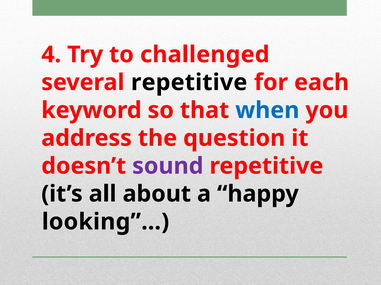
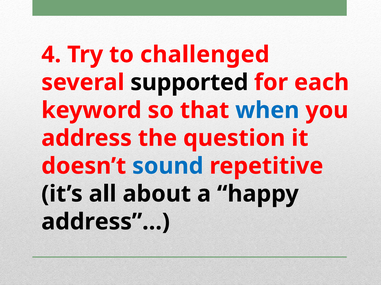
several repetitive: repetitive -> supported
sound colour: purple -> blue
looking”…: looking”… -> address”…
